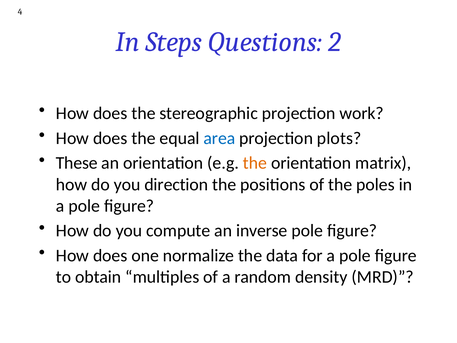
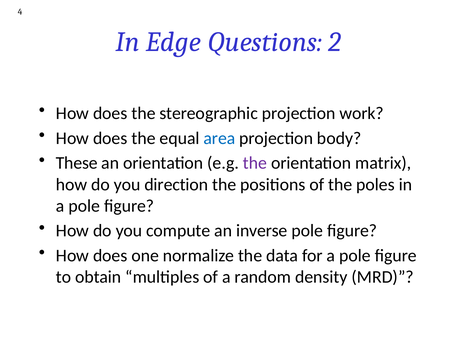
Steps: Steps -> Edge
plots: plots -> body
the at (255, 163) colour: orange -> purple
